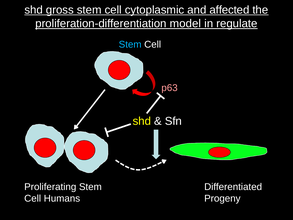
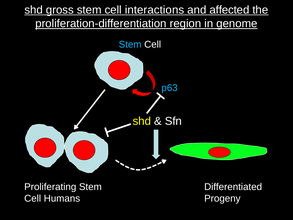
cytoplasmic: cytoplasmic -> interactions
model: model -> region
regulate: regulate -> genome
p63 colour: pink -> light blue
